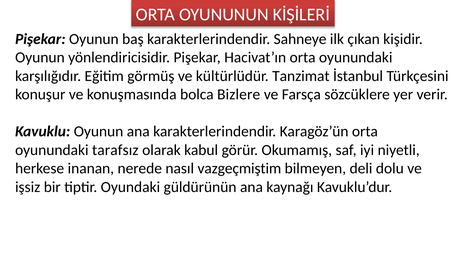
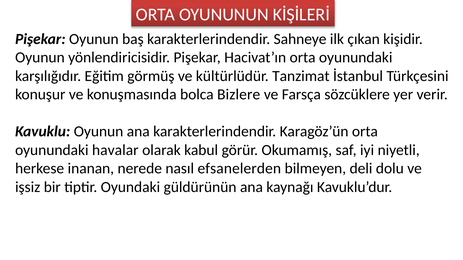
tarafsız: tarafsız -> havalar
vazgeçmiştim: vazgeçmiştim -> efsanelerden
